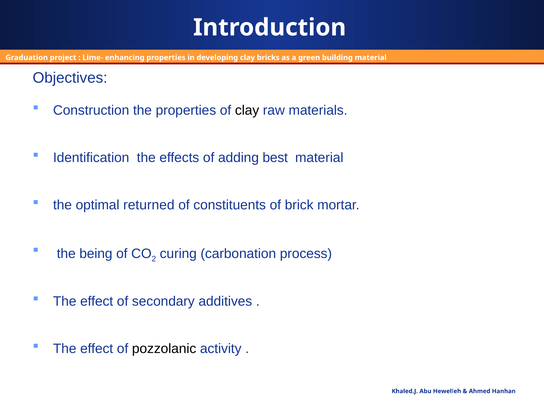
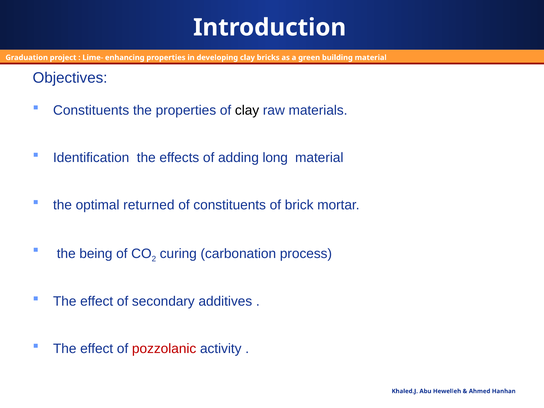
Construction at (91, 110): Construction -> Constituents
best: best -> long
pozzolanic colour: black -> red
